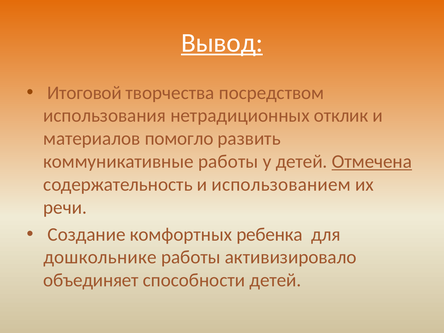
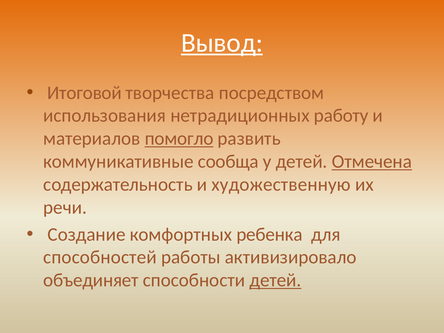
отклик: отклик -> работу
помогло underline: none -> present
коммуникативные работы: работы -> сообща
использованием: использованием -> художественную
дошкольнике: дошкольнике -> способностей
детей at (275, 280) underline: none -> present
